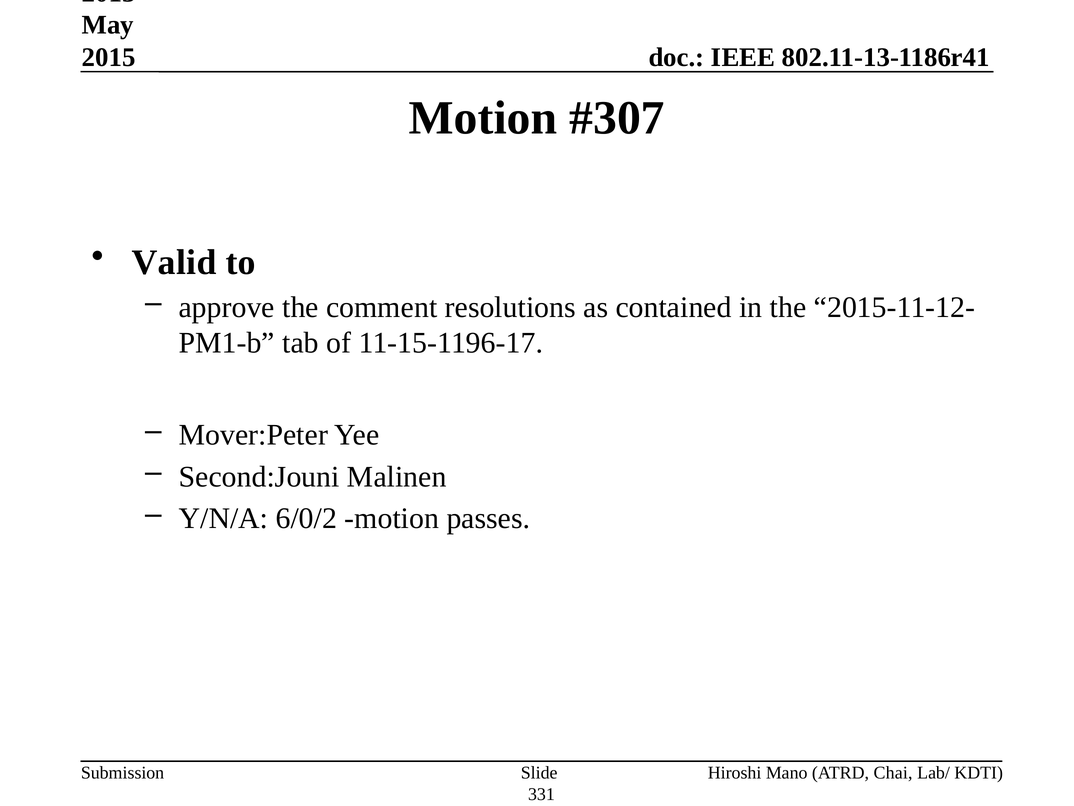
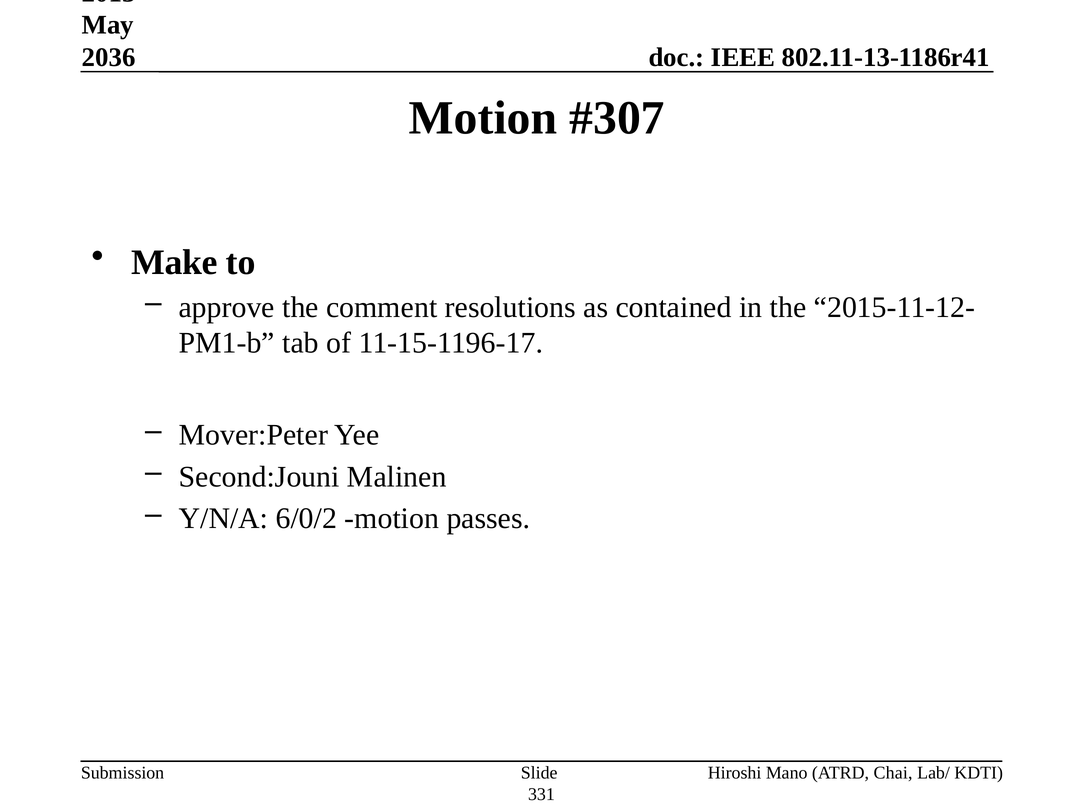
2015: 2015 -> 2036
Valid: Valid -> Make
